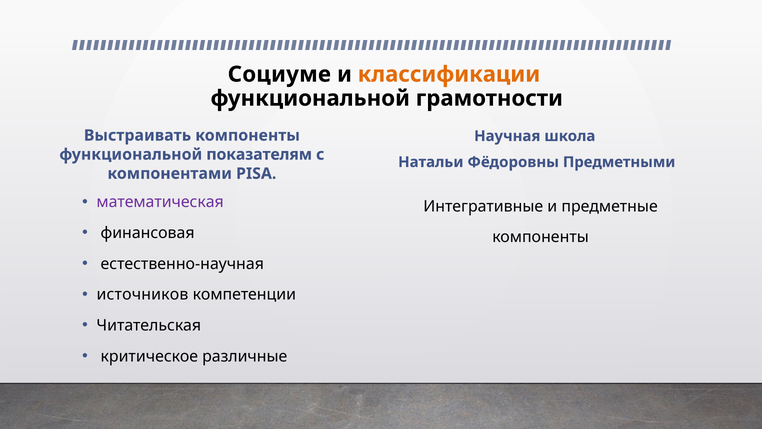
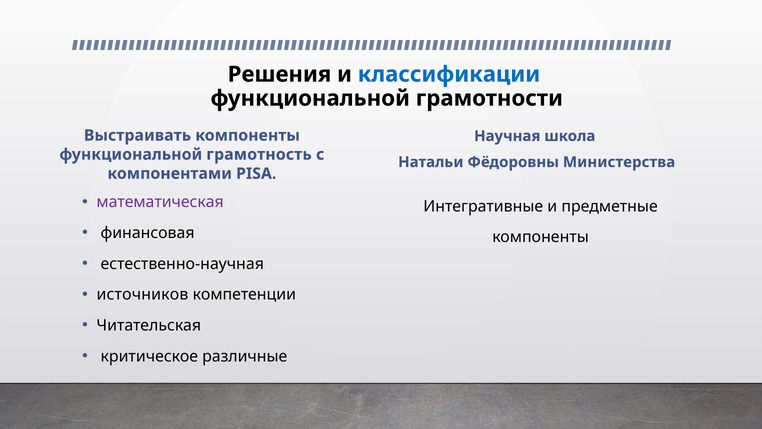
Социуме: Социуме -> Решения
классификации colour: orange -> blue
показателям: показателям -> грамотность
Предметными: Предметными -> Министерства
